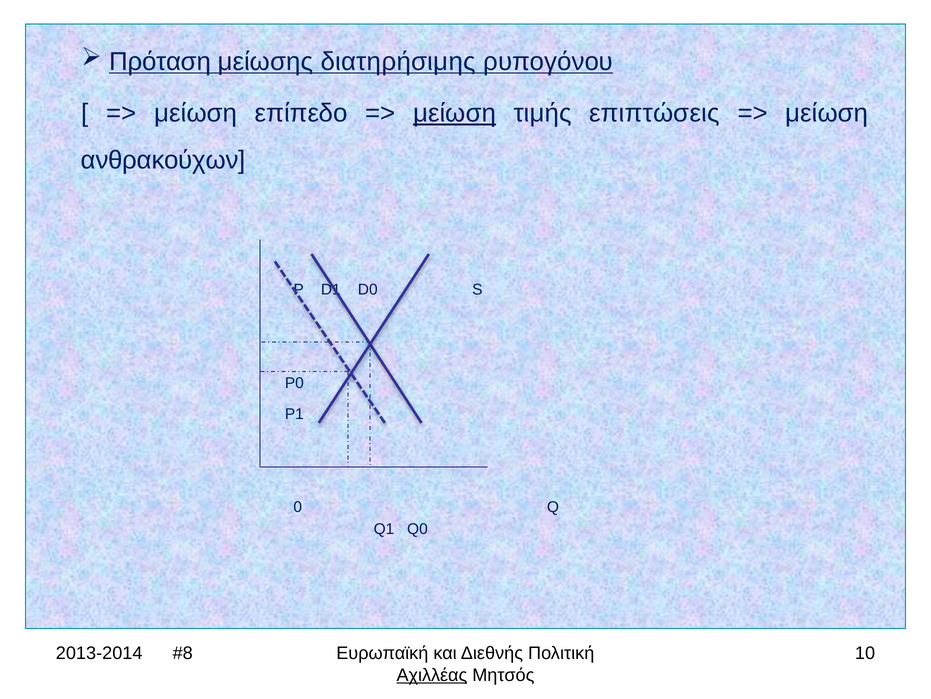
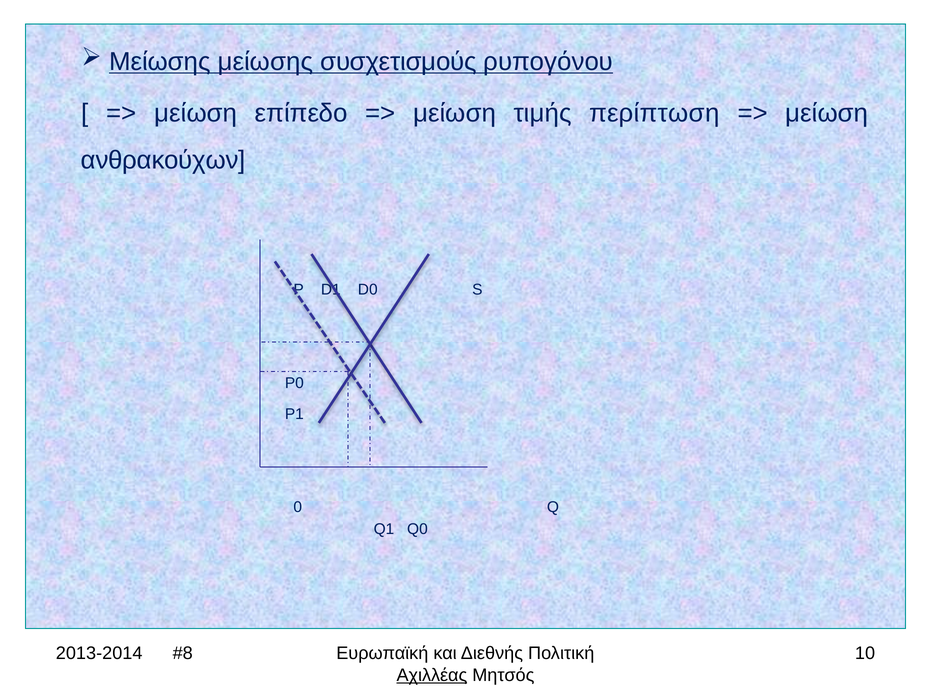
Πρόταση at (160, 62): Πρόταση -> Μείωσης
διατηρήσιμης: διατηρήσιμης -> συσχετισμούς
μείωση at (455, 113) underline: present -> none
επιπτώσεις: επιπτώσεις -> περίπτωση
